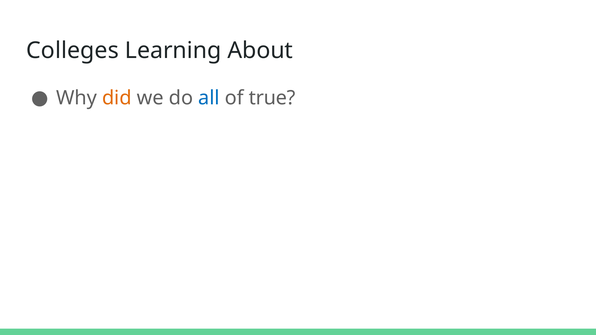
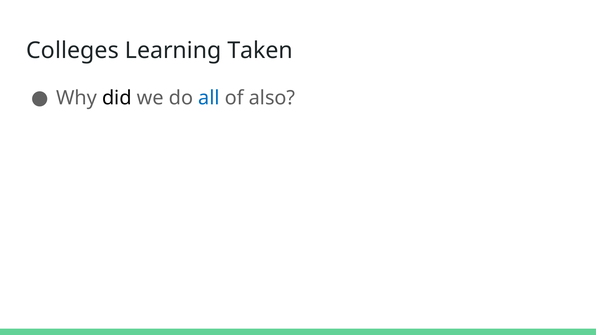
About: About -> Taken
did colour: orange -> black
true: true -> also
